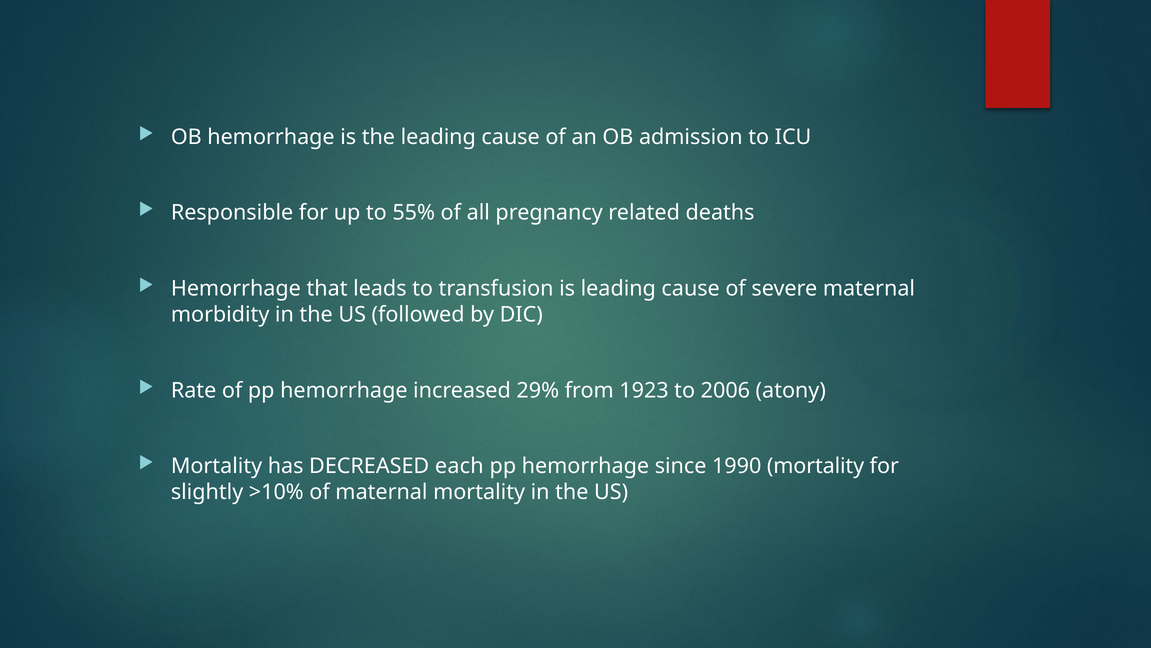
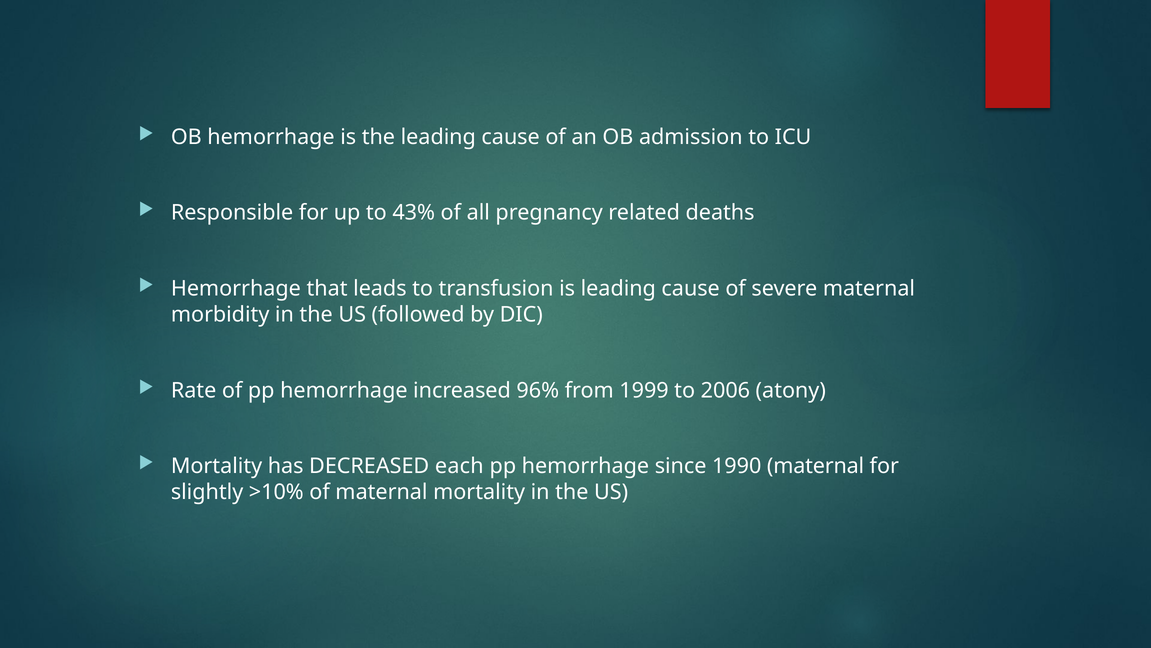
55%: 55% -> 43%
29%: 29% -> 96%
1923: 1923 -> 1999
1990 mortality: mortality -> maternal
